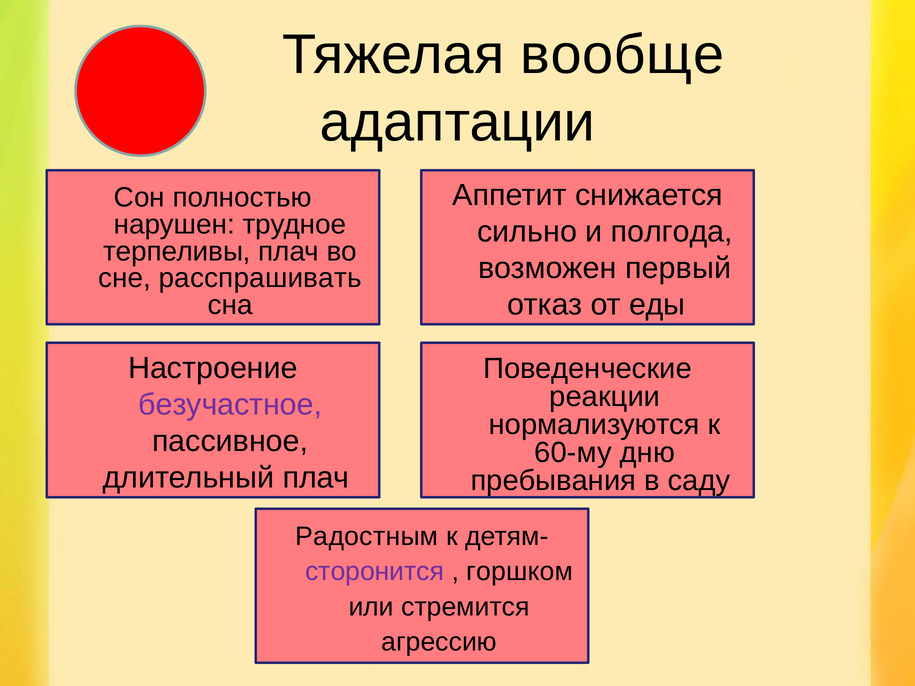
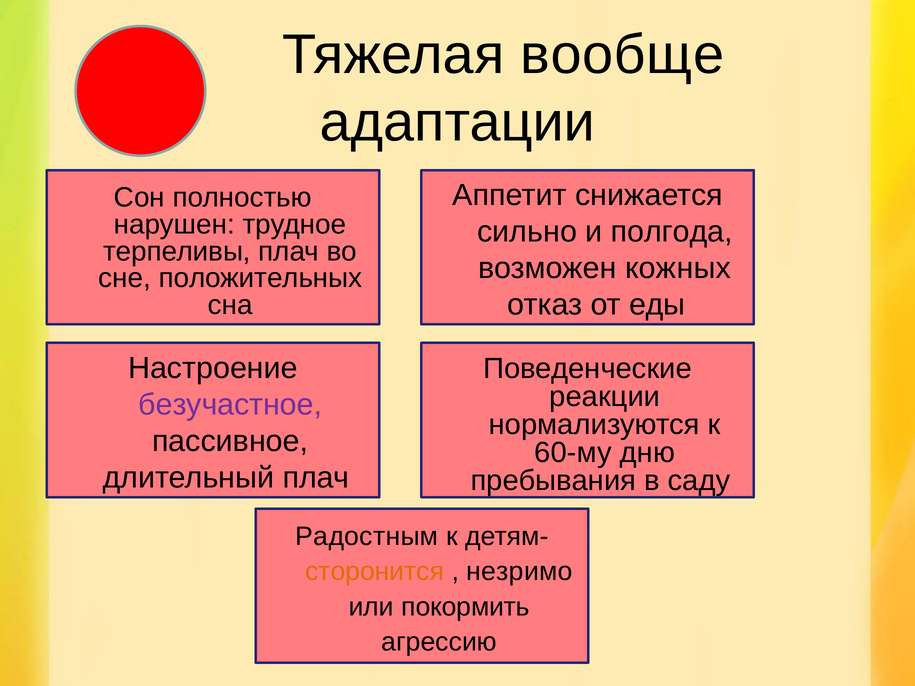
первый: первый -> кожных
расспрашивать: расспрашивать -> положительных
сторонится colour: purple -> orange
горшком: горшком -> незримо
стремится: стремится -> покормить
